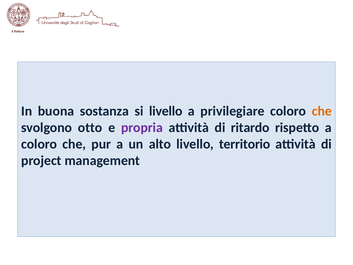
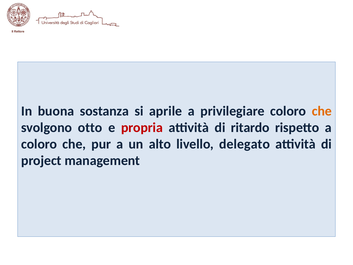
si livello: livello -> aprile
propria colour: purple -> red
territorio: territorio -> delegato
